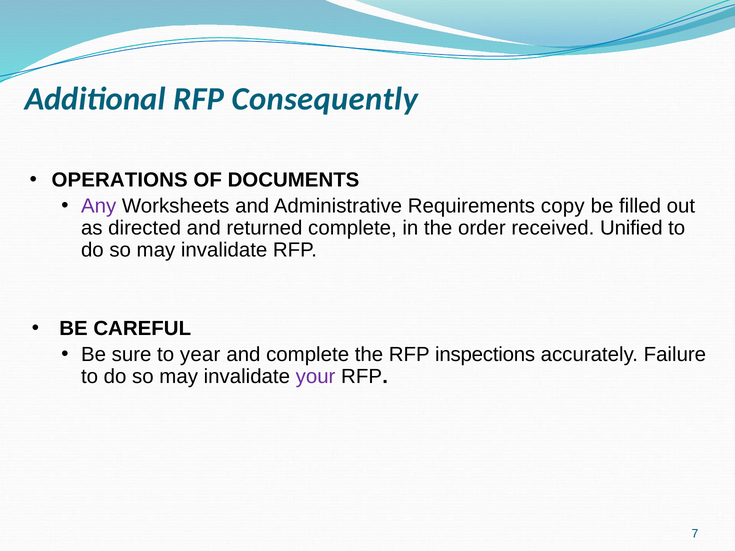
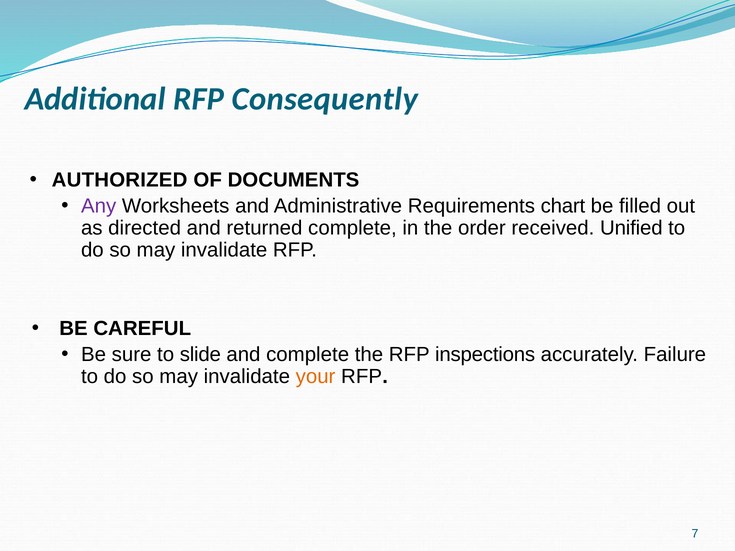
OPERATIONS: OPERATIONS -> AUTHORIZED
copy: copy -> chart
year: year -> slide
your colour: purple -> orange
